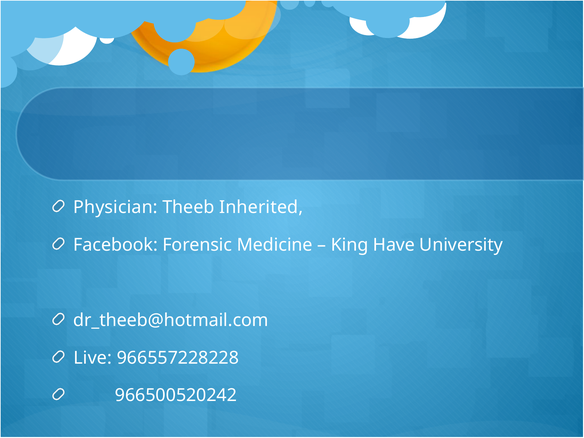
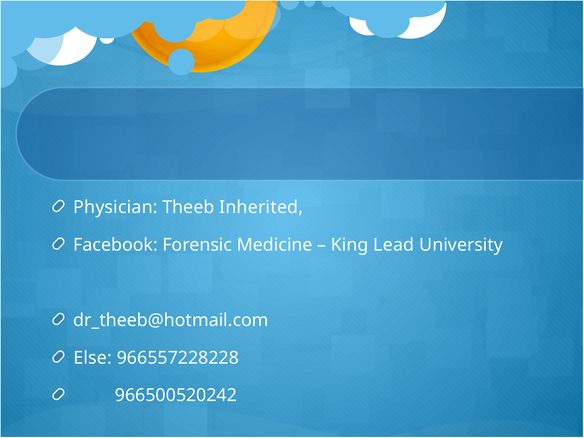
Have: Have -> Lead
Live: Live -> Else
